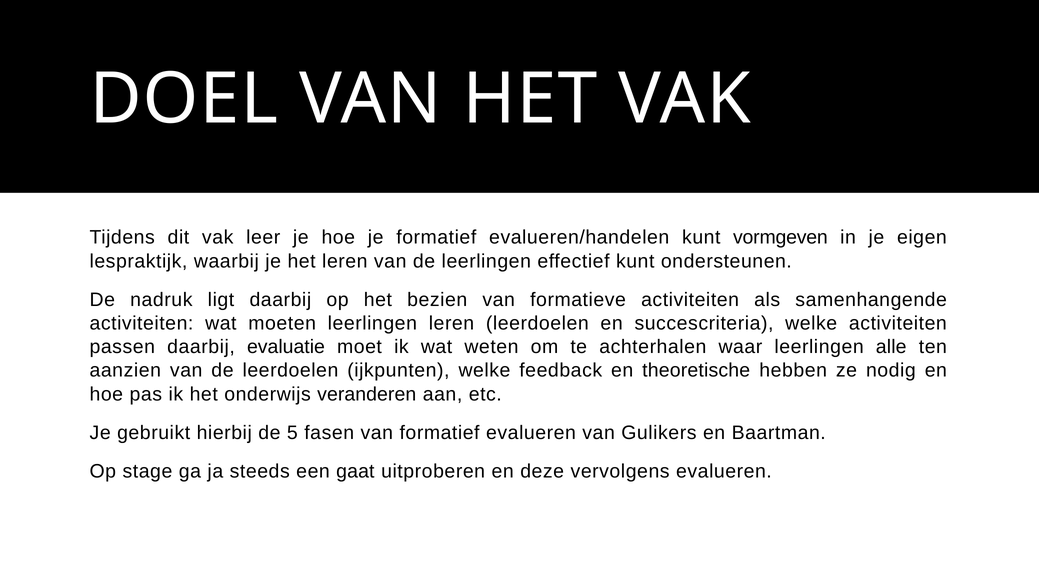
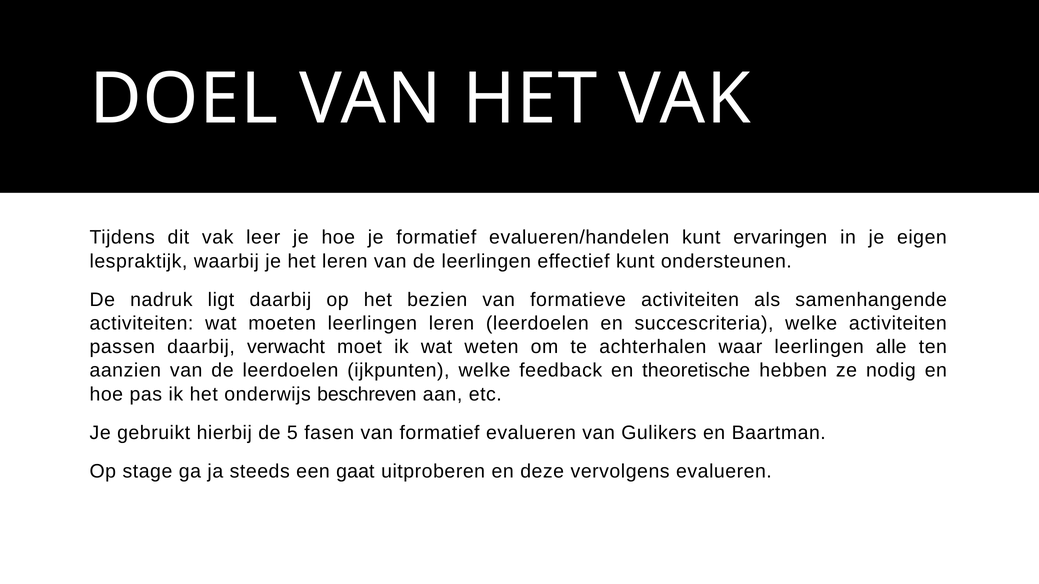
vormgeven: vormgeven -> ervaringen
evaluatie: evaluatie -> verwacht
veranderen: veranderen -> beschreven
